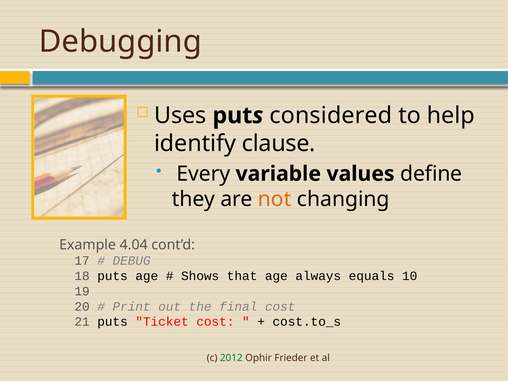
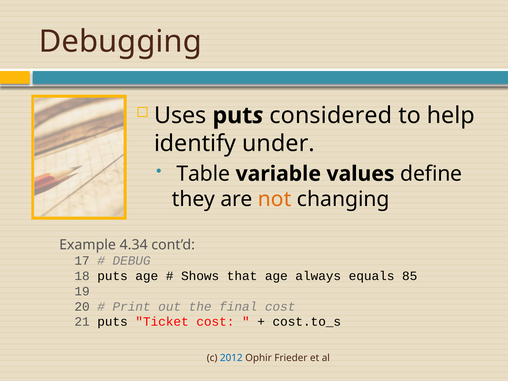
clause: clause -> under
Every: Every -> Table
4.04: 4.04 -> 4.34
10: 10 -> 85
2012 colour: green -> blue
